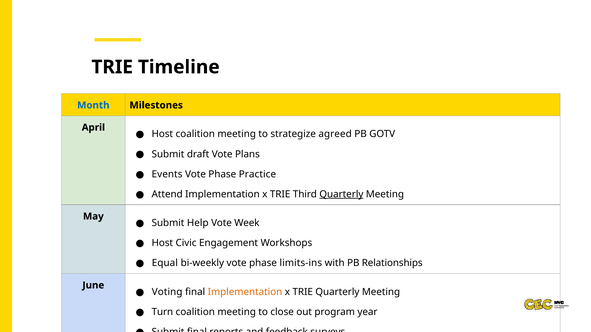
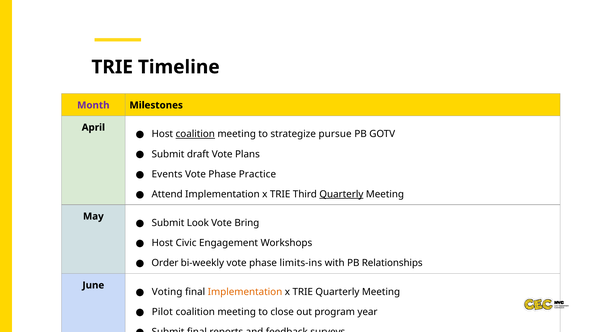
Month colour: blue -> purple
coalition at (195, 134) underline: none -> present
agreed: agreed -> pursue
Help: Help -> Look
Week: Week -> Bring
Equal: Equal -> Order
Turn: Turn -> Pilot
